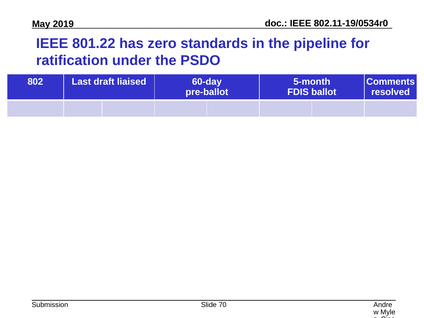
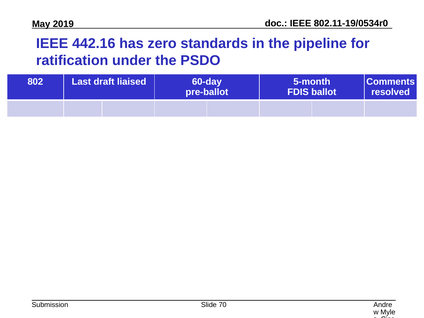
801.22: 801.22 -> 442.16
